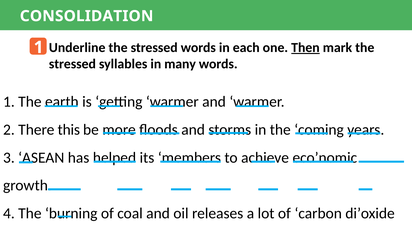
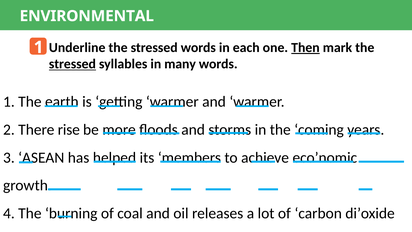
CONSOLIDATION: CONSOLIDATION -> ENVIRONMENTAL
stressed at (72, 64) underline: none -> present
this: this -> rise
